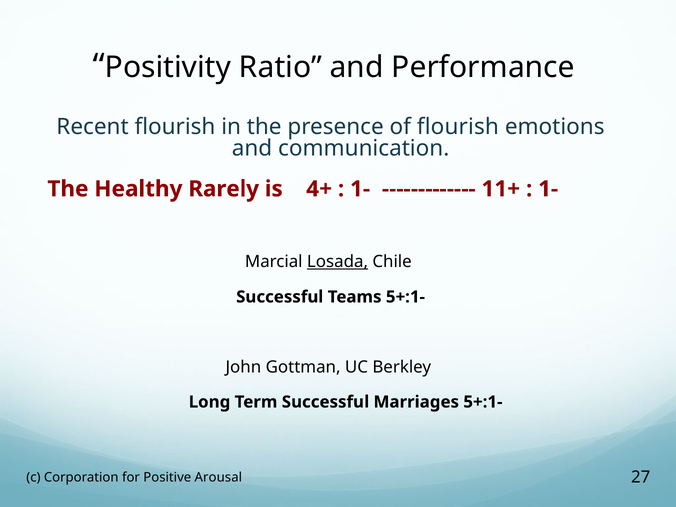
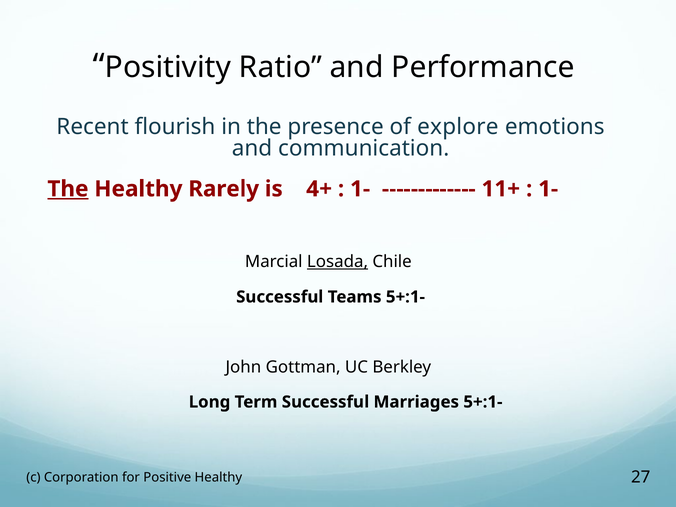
of flourish: flourish -> explore
The at (68, 189) underline: none -> present
Positive Arousal: Arousal -> Healthy
